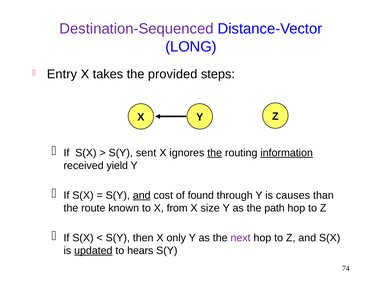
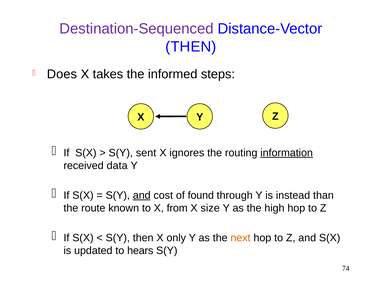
LONG at (191, 47): LONG -> THEN
Entry: Entry -> Does
provided: provided -> informed
the at (215, 152) underline: present -> none
yield: yield -> data
causes: causes -> instead
path: path -> high
next colour: purple -> orange
updated underline: present -> none
